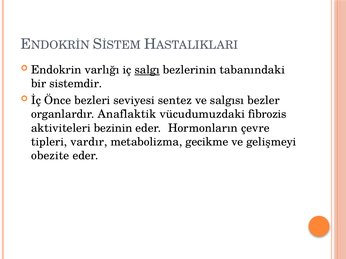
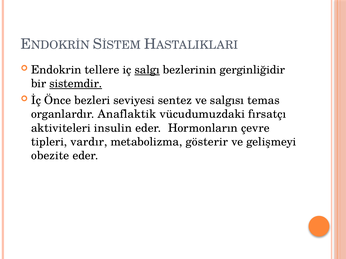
varlığı: varlığı -> tellere
tabanındaki: tabanındaki -> gerginliğidir
sistemdir underline: none -> present
bezler: bezler -> temas
fibrozis: fibrozis -> fırsatçı
bezinin: bezinin -> insulin
gecikme: gecikme -> gösterir
